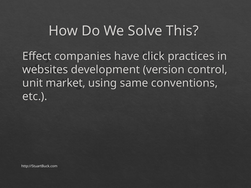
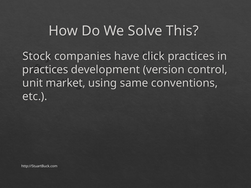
Effect: Effect -> Stock
websites at (45, 70): websites -> practices
